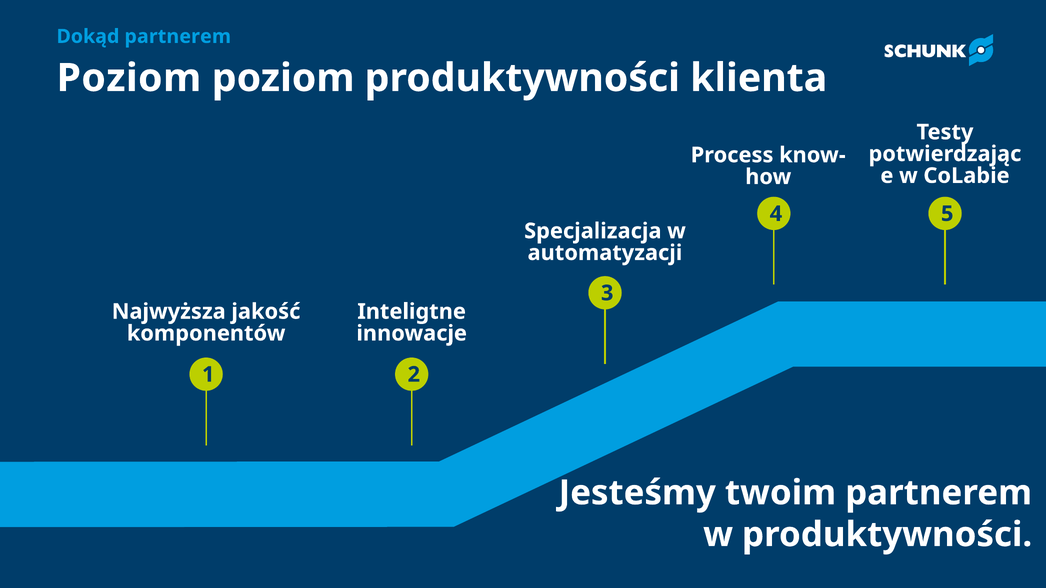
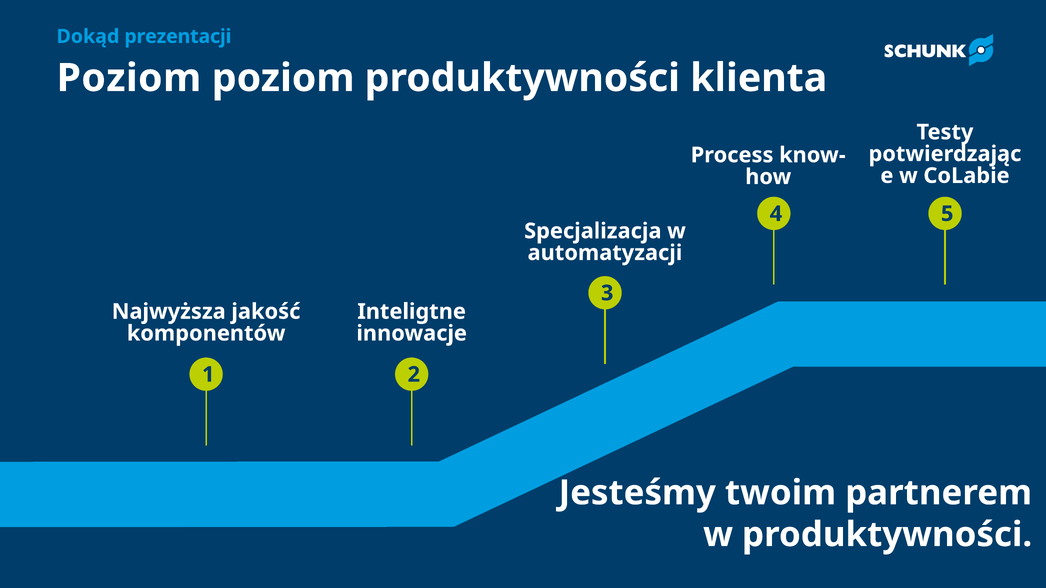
Dokąd partnerem: partnerem -> prezentacji
